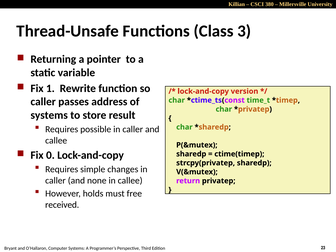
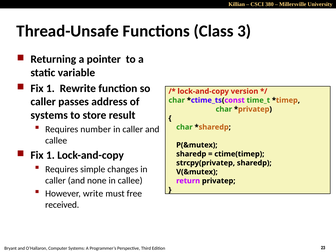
possible: possible -> number
0 at (50, 155): 0 -> 1
holds: holds -> write
